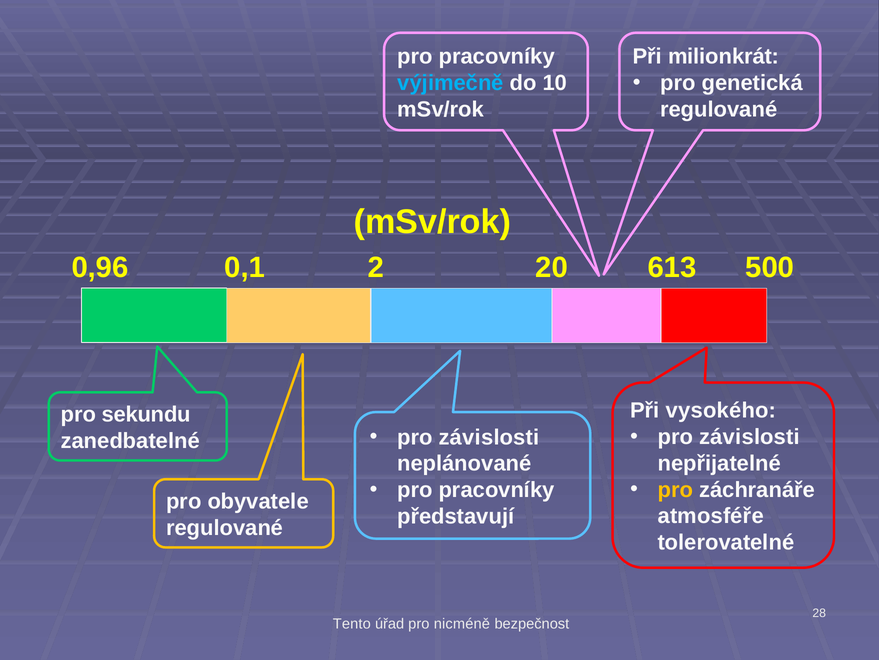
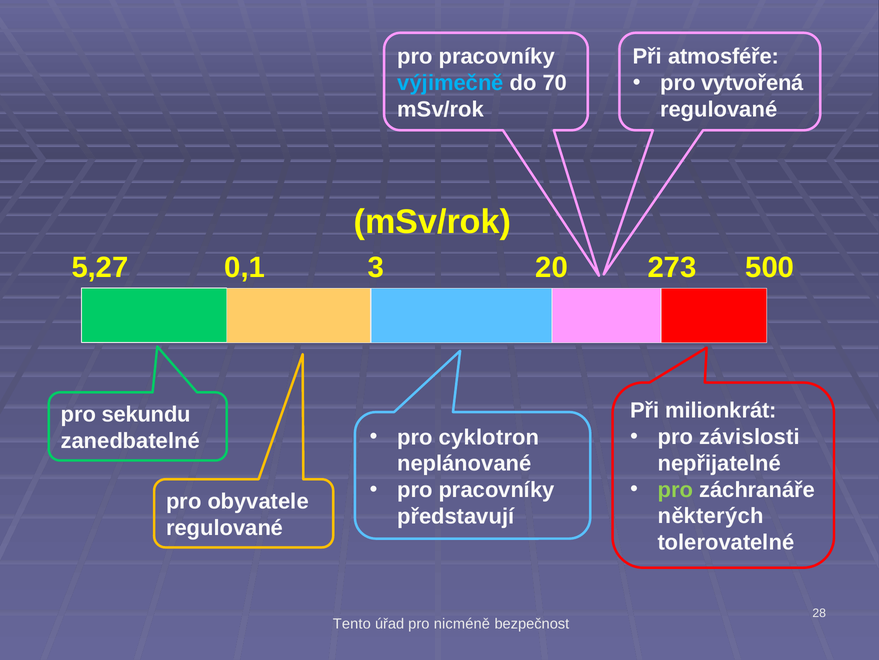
milionkrát: milionkrát -> atmosféře
genetická: genetická -> vytvořená
10: 10 -> 70
0,96: 0,96 -> 5,27
2: 2 -> 3
613: 613 -> 273
vysokého: vysokého -> milionkrát
závislosti at (489, 437): závislosti -> cyklotron
pro at (675, 489) colour: yellow -> light green
atmosféře: atmosféře -> některých
